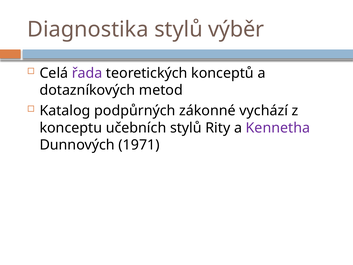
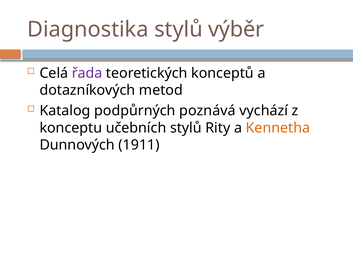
zákonné: zákonné -> poznává
Kennetha colour: purple -> orange
1971: 1971 -> 1911
